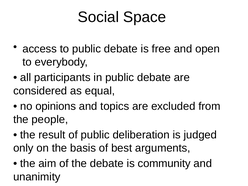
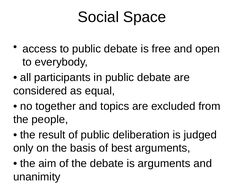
opinions: opinions -> together
is community: community -> arguments
